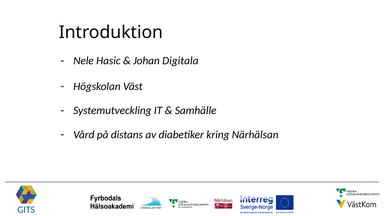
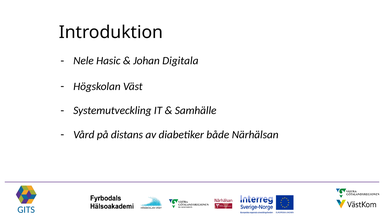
kring: kring -> både
